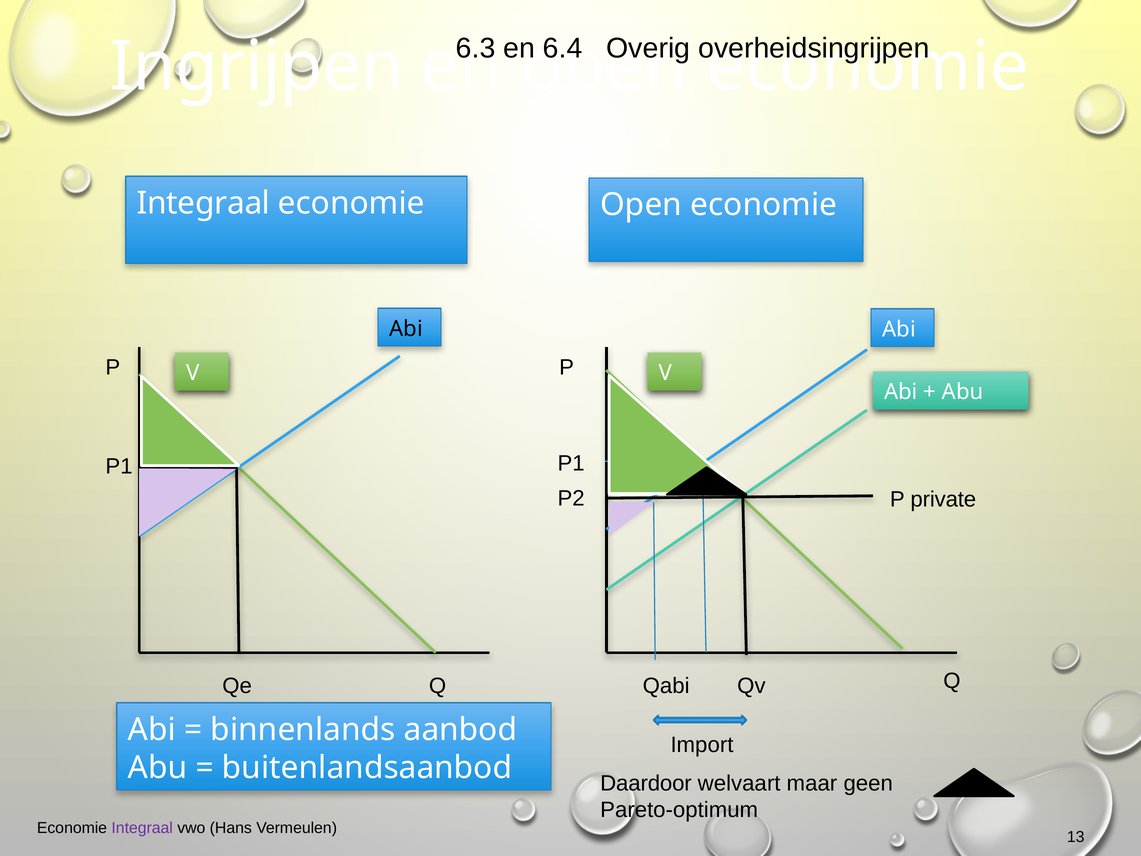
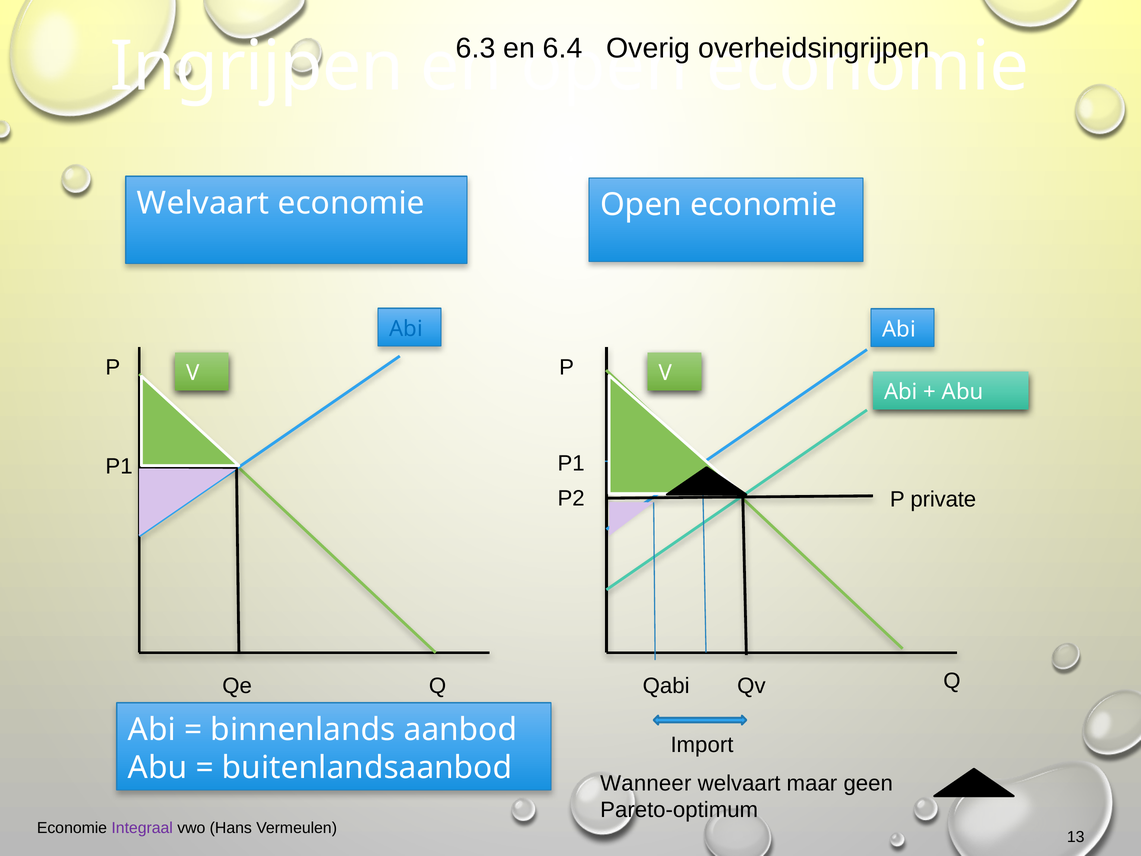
Integraal at (203, 203): Integraal -> Welvaart
Abi at (406, 329) colour: black -> blue
Daardoor: Daardoor -> Wanneer
